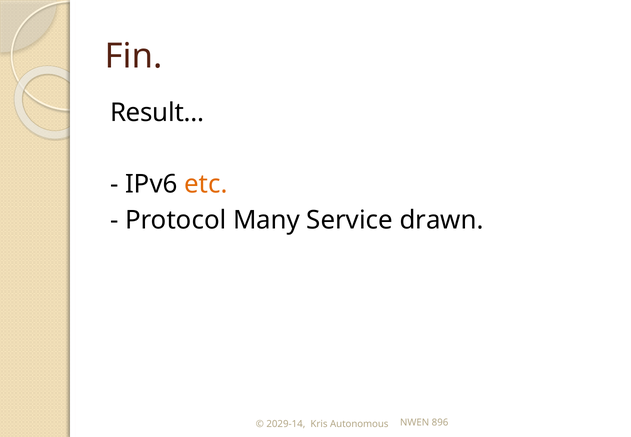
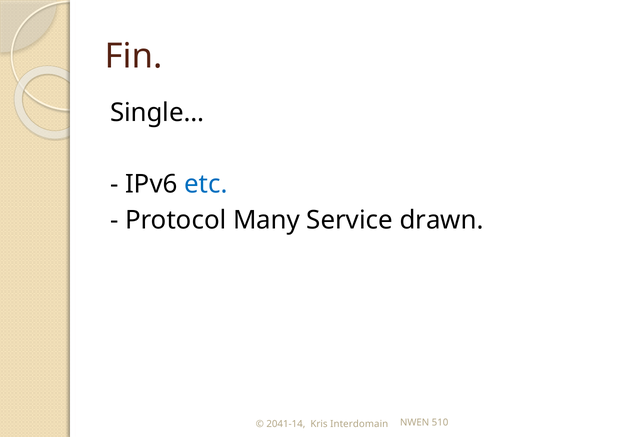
Result…: Result… -> Single…
etc colour: orange -> blue
896: 896 -> 510
2029-14: 2029-14 -> 2041-14
Autonomous: Autonomous -> Interdomain
